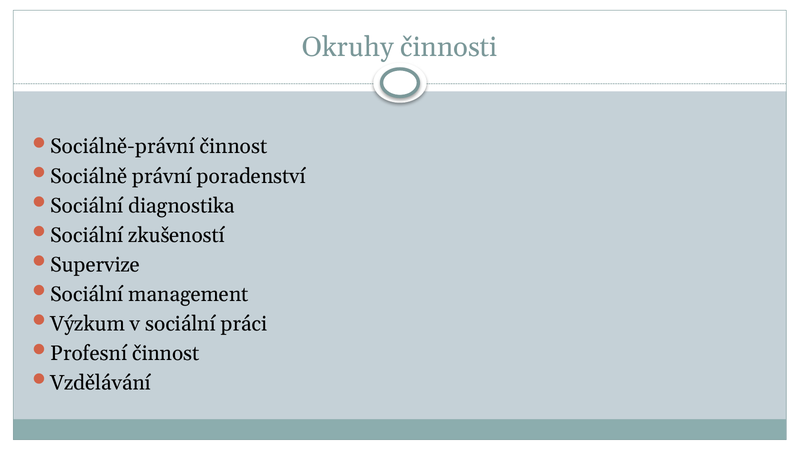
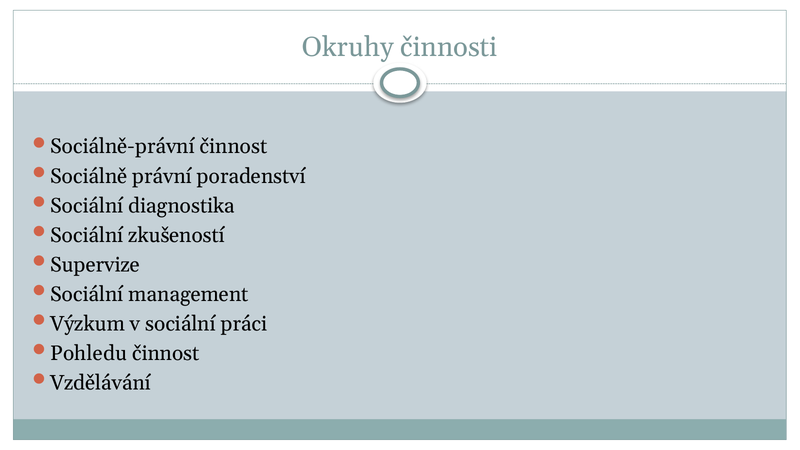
Profesní: Profesní -> Pohledu
